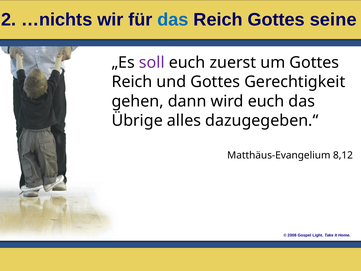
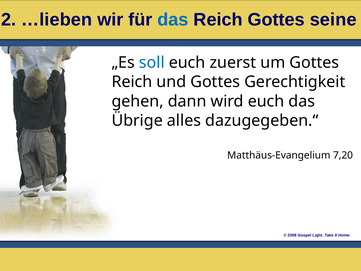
…nichts: …nichts -> …lieben
soll colour: purple -> blue
8,12: 8,12 -> 7,20
